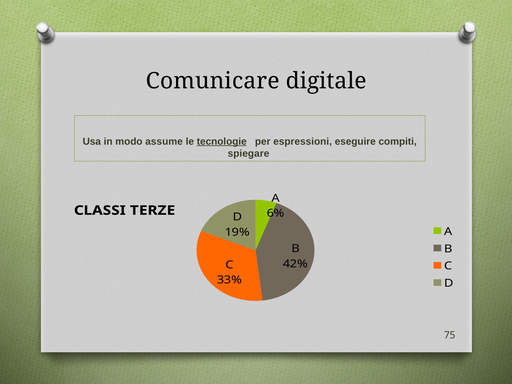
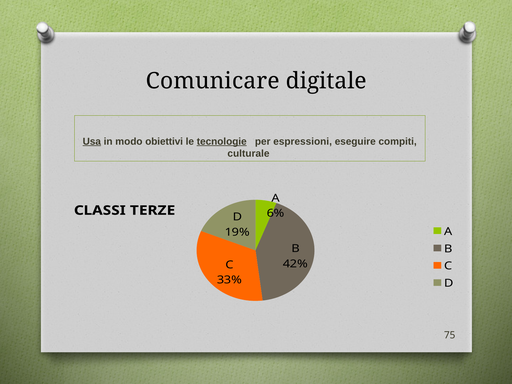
Usa underline: none -> present
assume: assume -> obiettivi
spiegare: spiegare -> culturale
